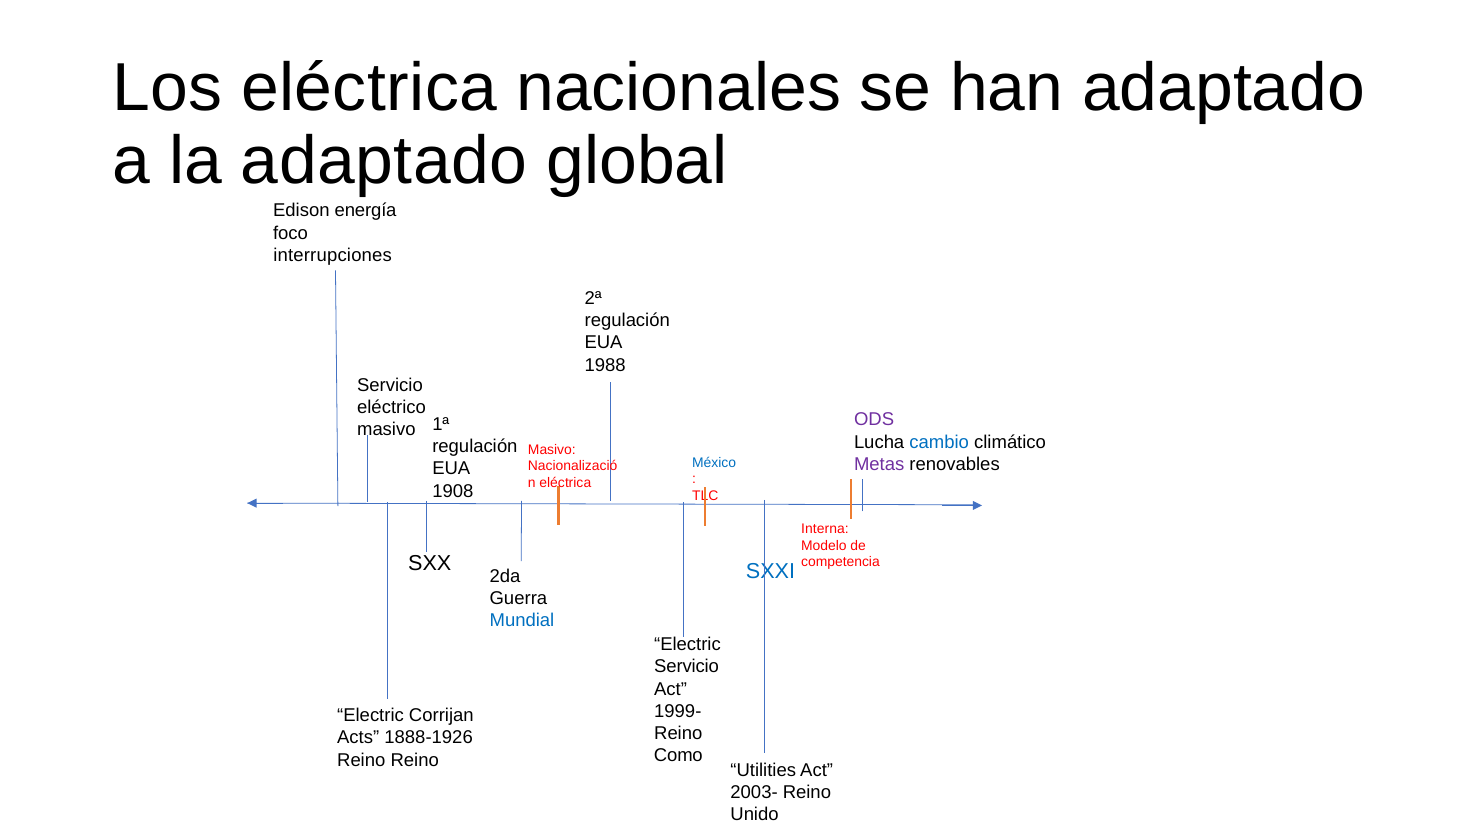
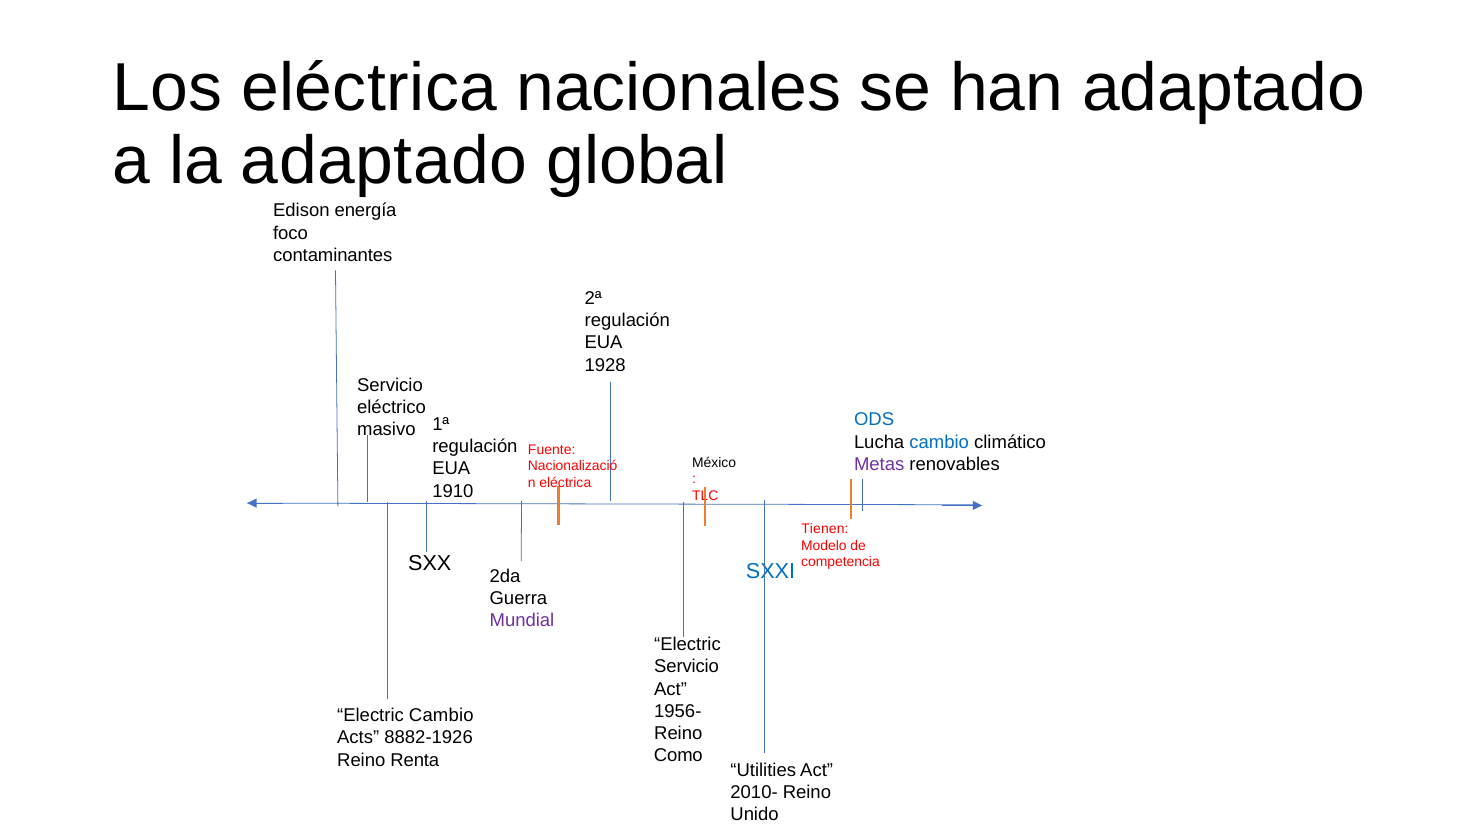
interrupciones: interrupciones -> contaminantes
1988: 1988 -> 1928
ODS colour: purple -> blue
Masivo at (552, 450): Masivo -> Fuente
México colour: blue -> black
1908: 1908 -> 1910
Interna: Interna -> Tienen
Mundial colour: blue -> purple
1999-: 1999- -> 1956-
Electric Corrijan: Corrijan -> Cambio
1888-1926: 1888-1926 -> 8882-1926
Reino Reino: Reino -> Renta
2003-: 2003- -> 2010-
